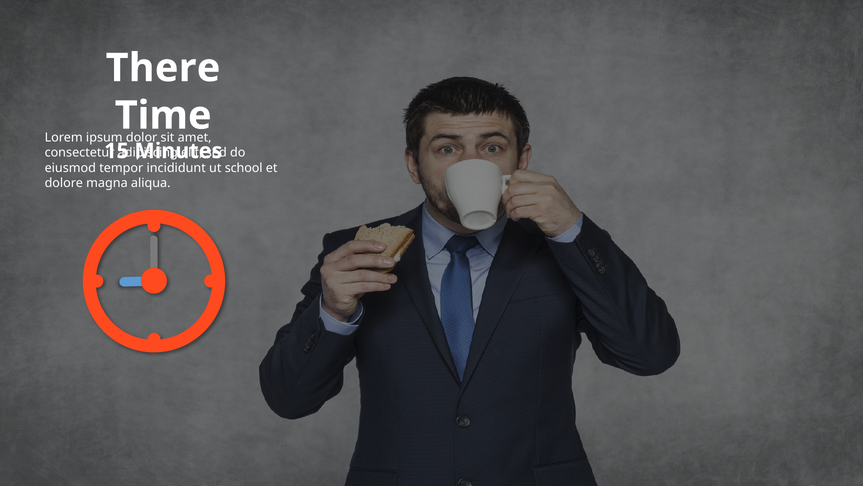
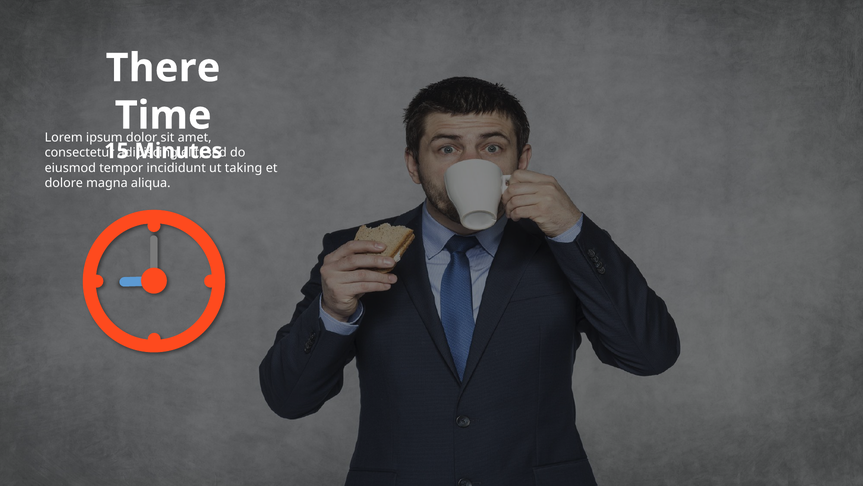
school: school -> taking
